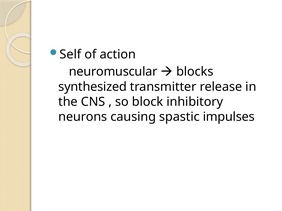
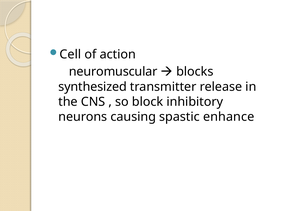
Self: Self -> Cell
impulses: impulses -> enhance
